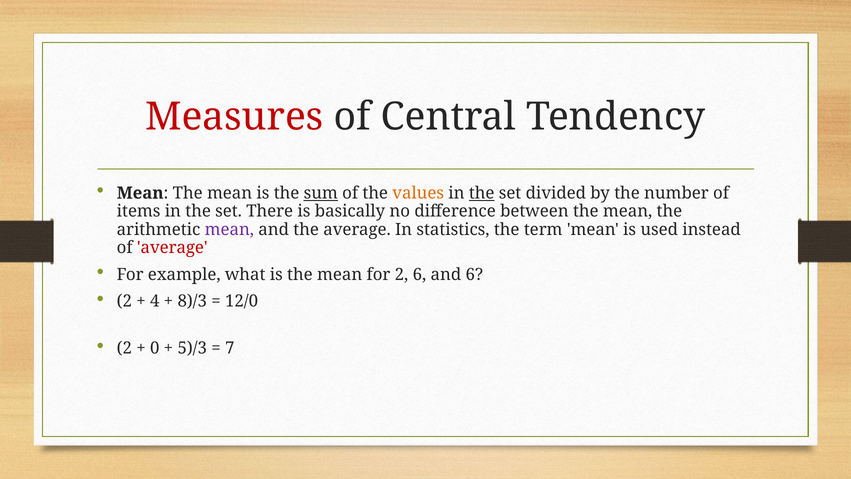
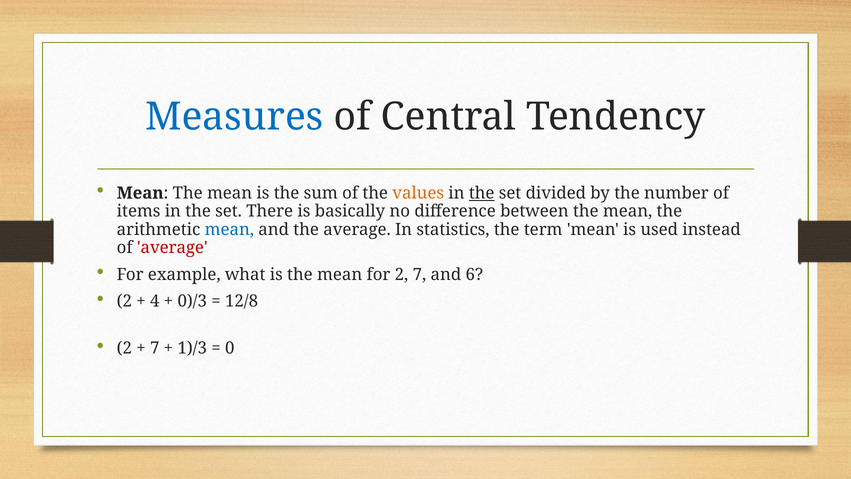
Measures colour: red -> blue
sum underline: present -> none
mean at (229, 229) colour: purple -> blue
2 6: 6 -> 7
8)/3: 8)/3 -> 0)/3
12/0: 12/0 -> 12/8
0 at (155, 348): 0 -> 7
5)/3: 5)/3 -> 1)/3
7: 7 -> 0
